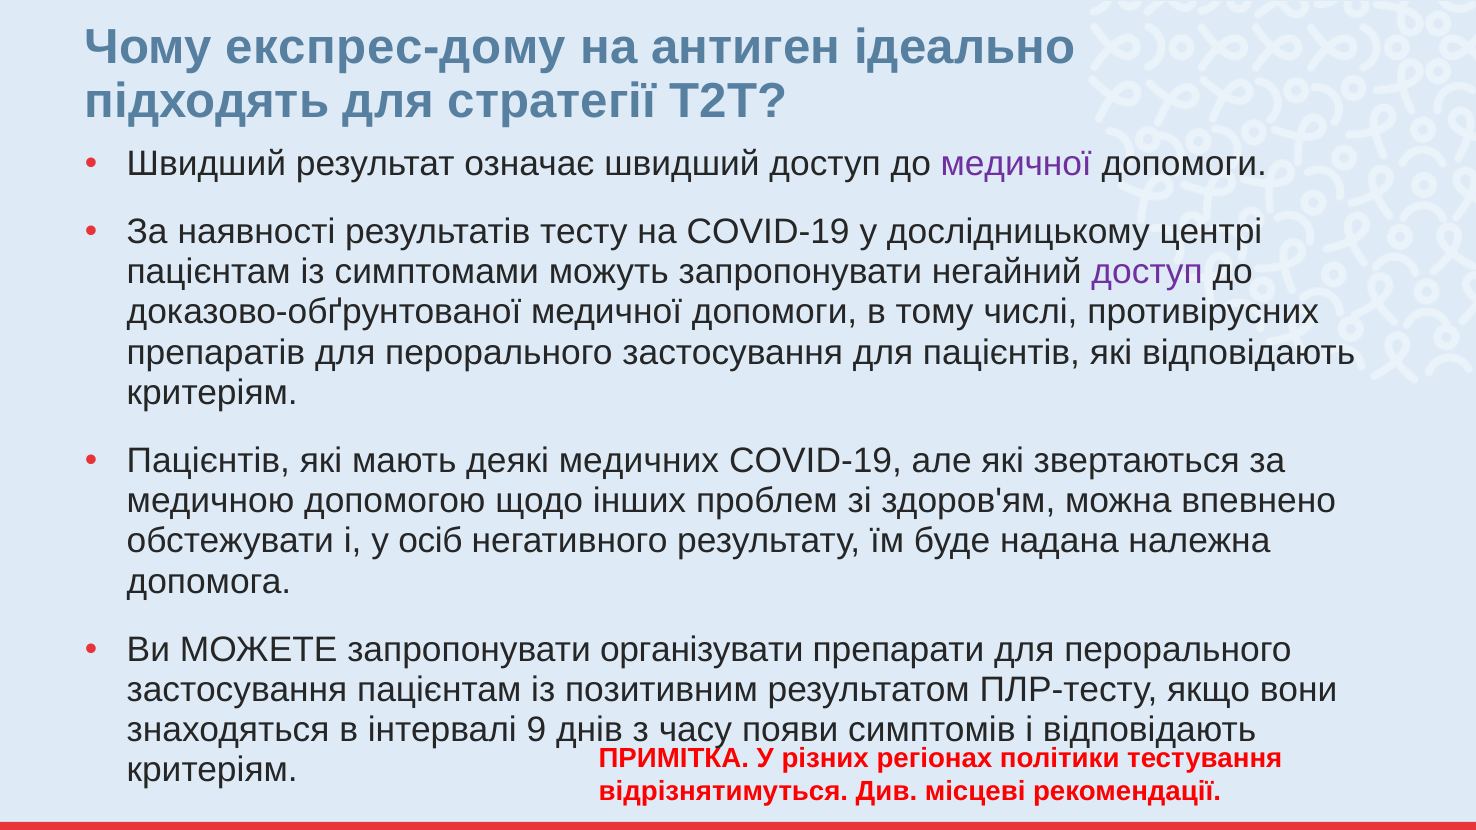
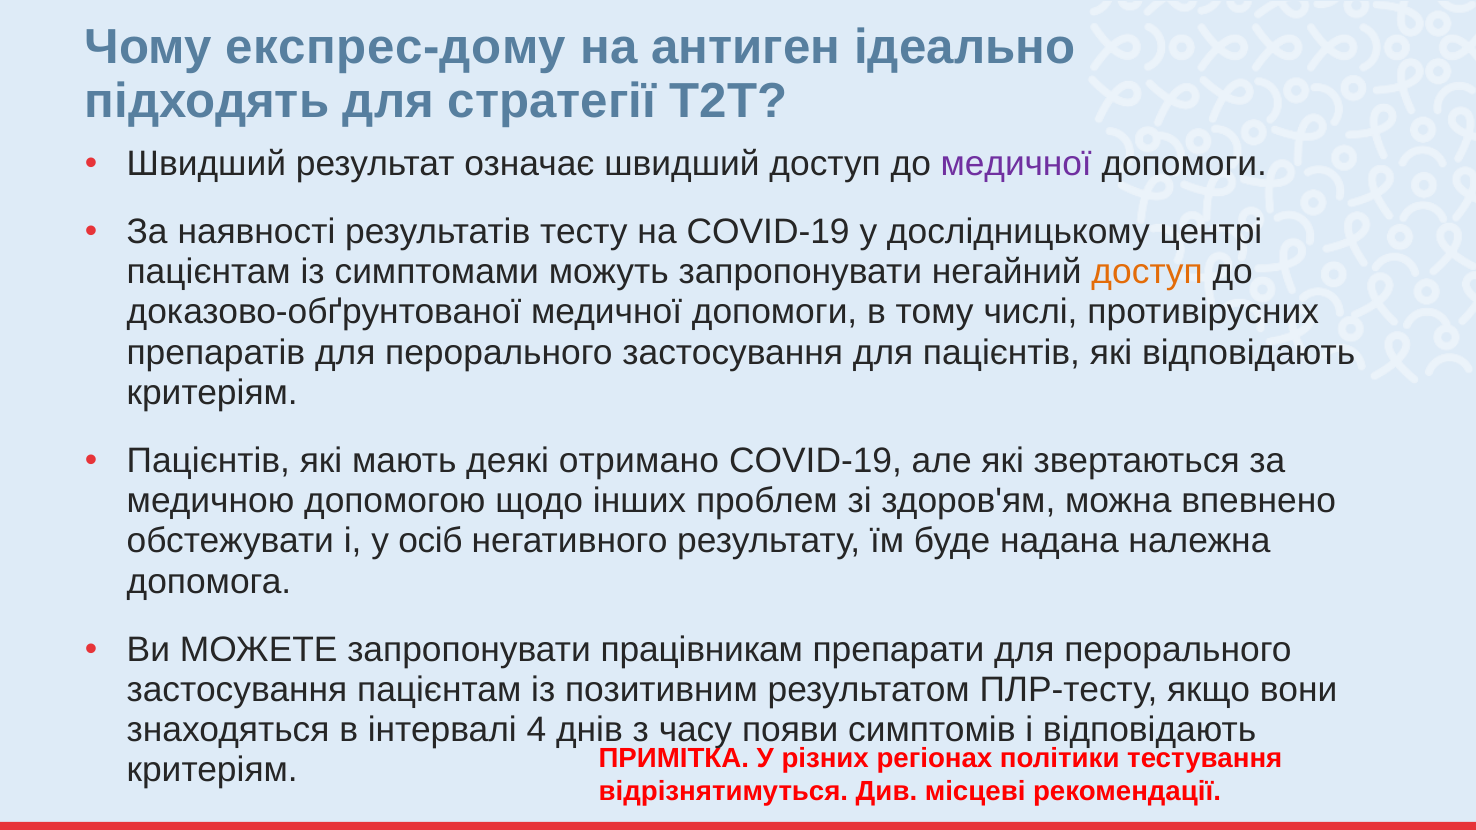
доступ at (1147, 272) colour: purple -> orange
медичних: медичних -> отримано
організувати: організувати -> працівникам
9: 9 -> 4
